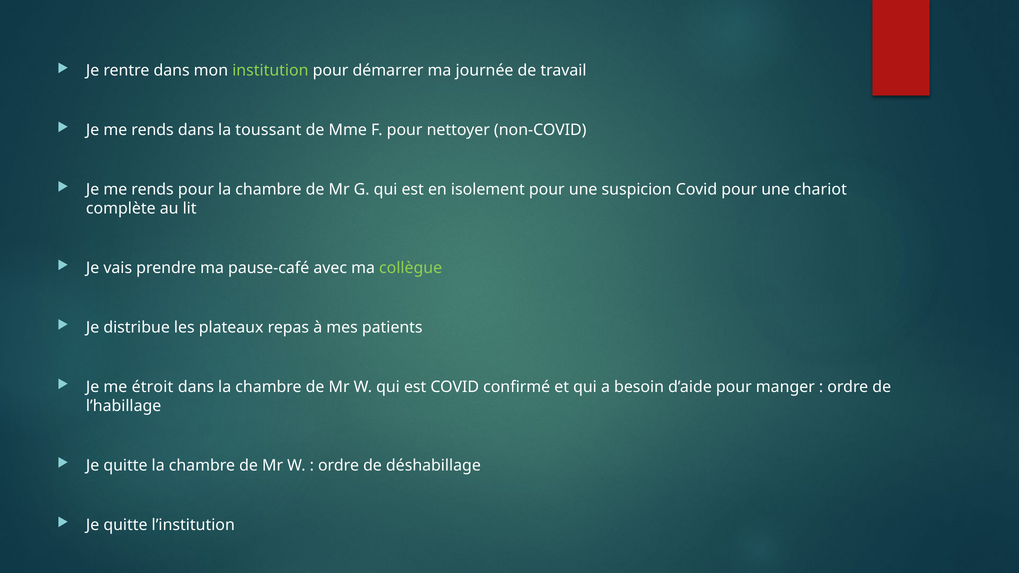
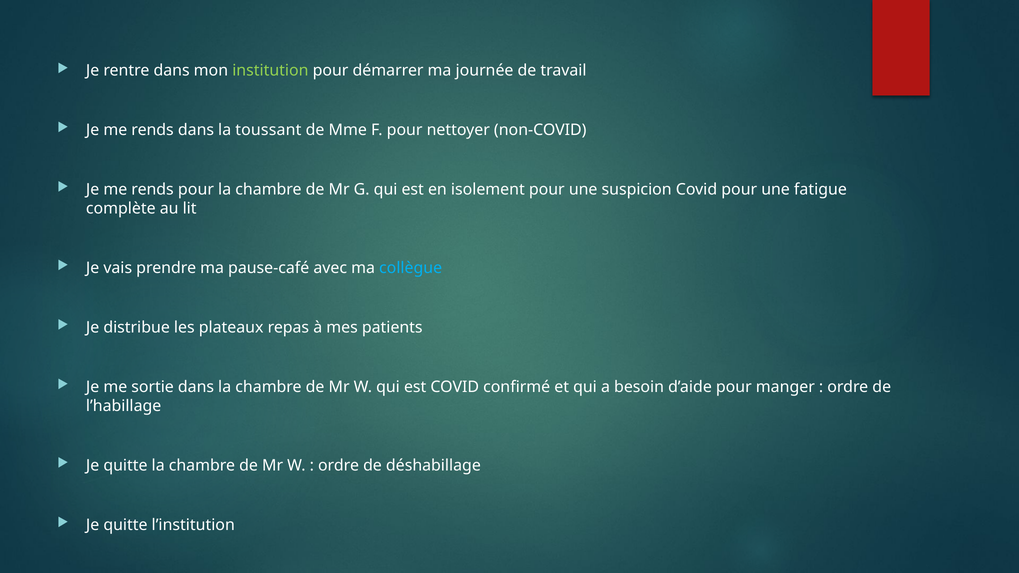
chariot: chariot -> fatigue
collègue colour: light green -> light blue
étroit: étroit -> sortie
